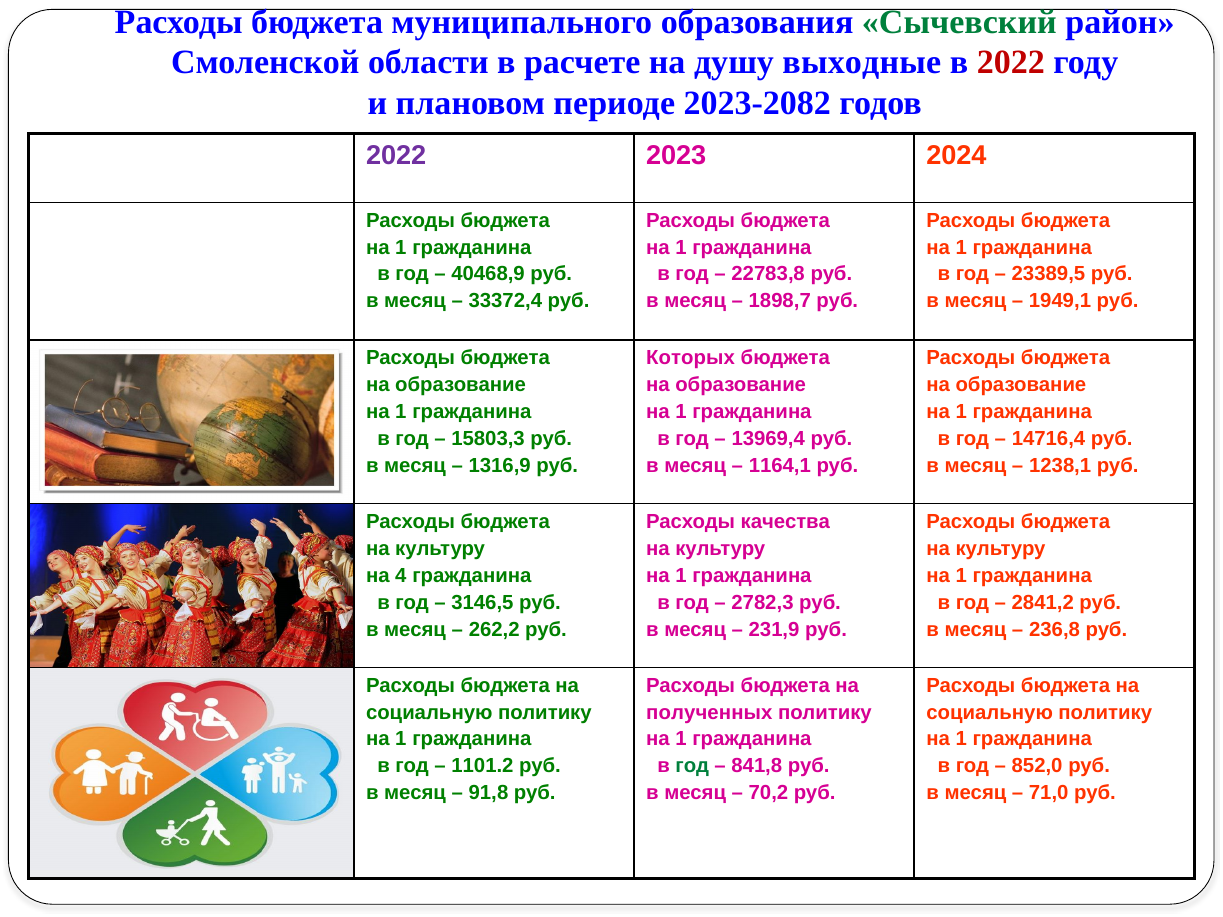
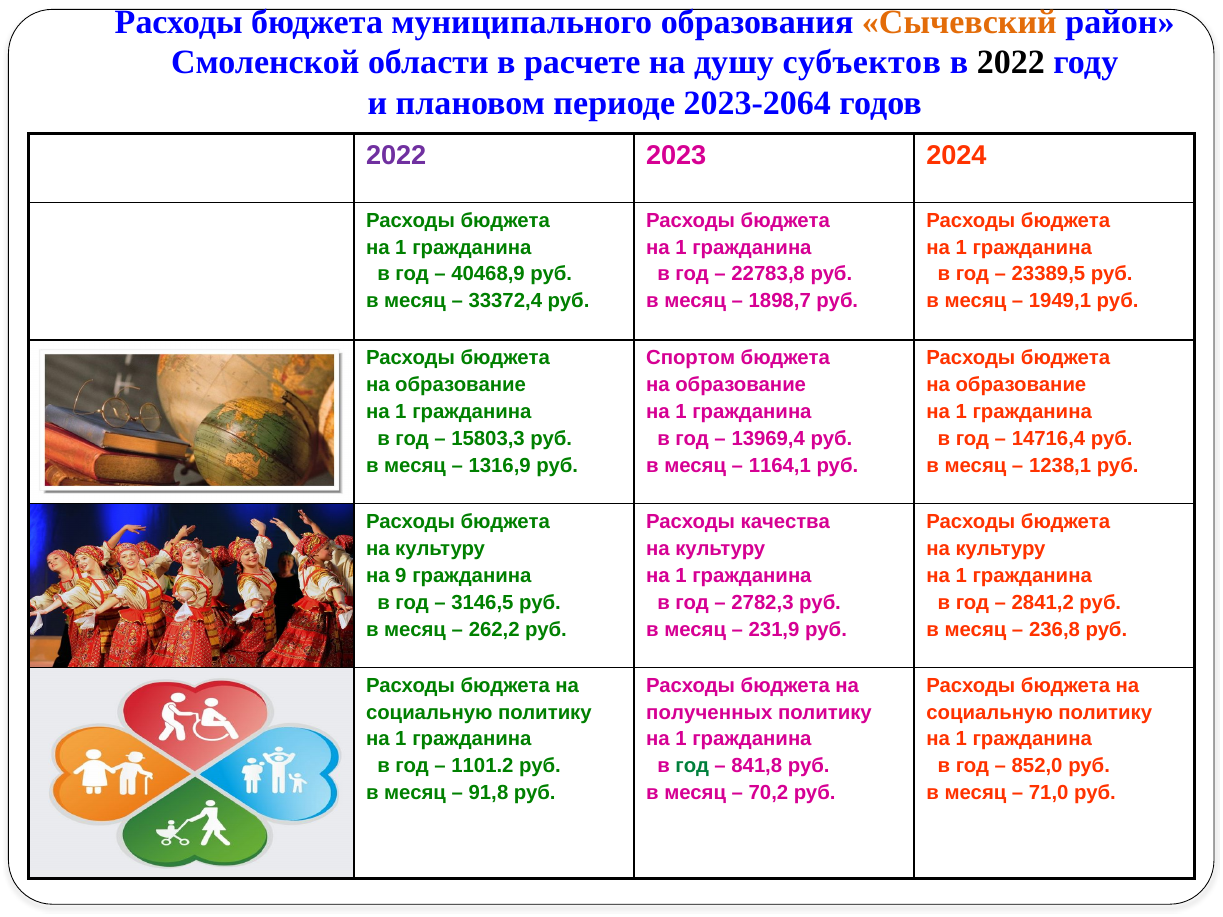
Сычевский colour: green -> orange
выходные: выходные -> субъектов
2022 at (1011, 63) colour: red -> black
2023-2082: 2023-2082 -> 2023-2064
Которых: Которых -> Спортом
4: 4 -> 9
